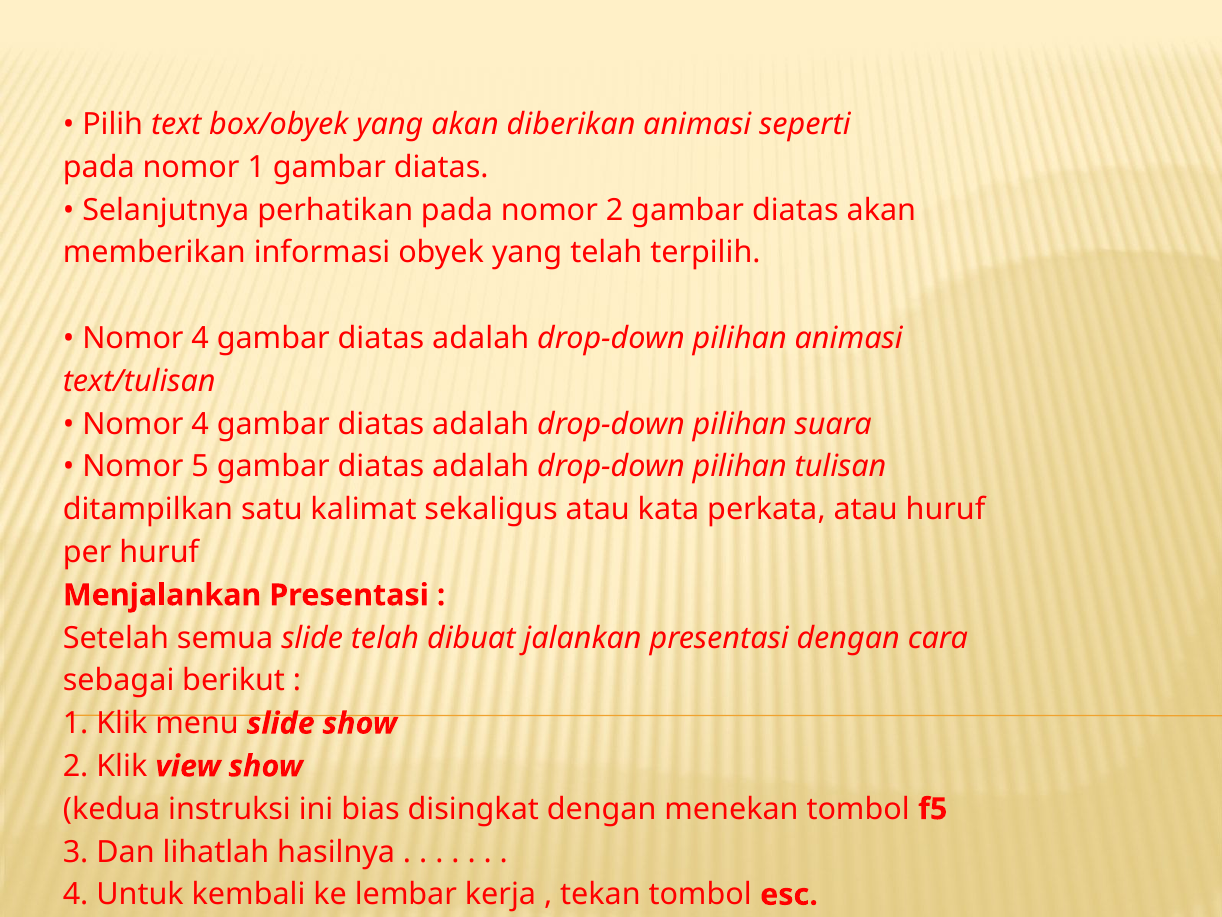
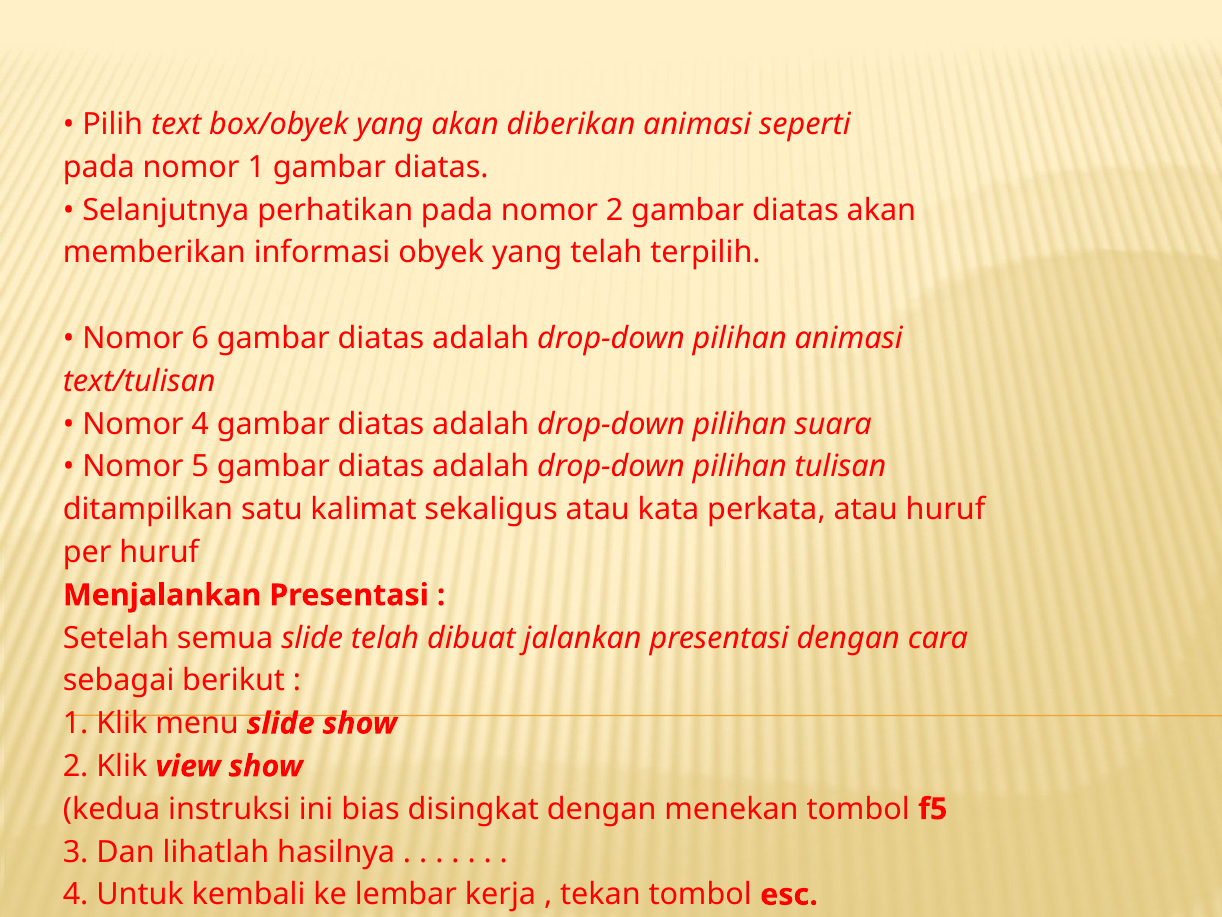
4 at (200, 338): 4 -> 6
